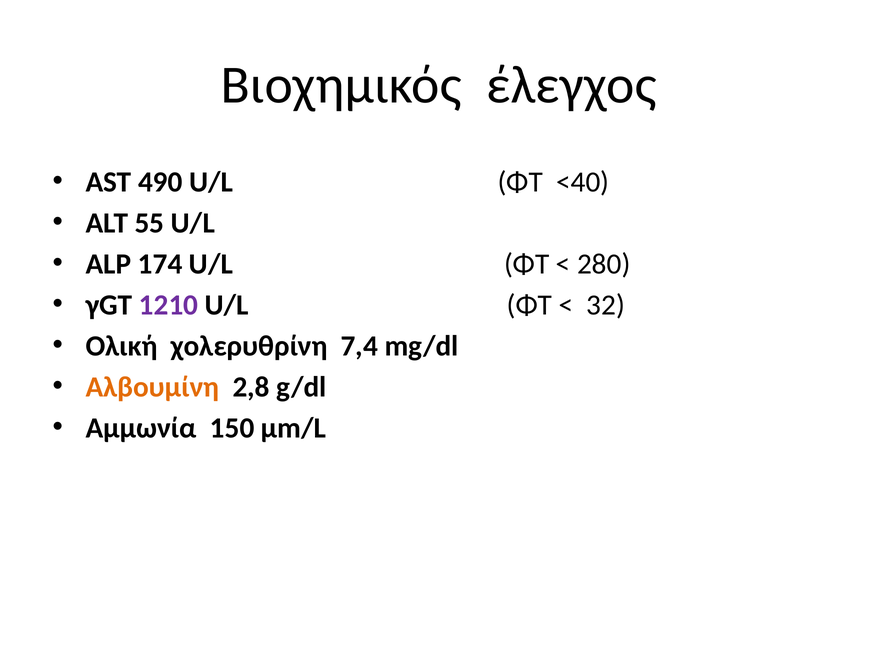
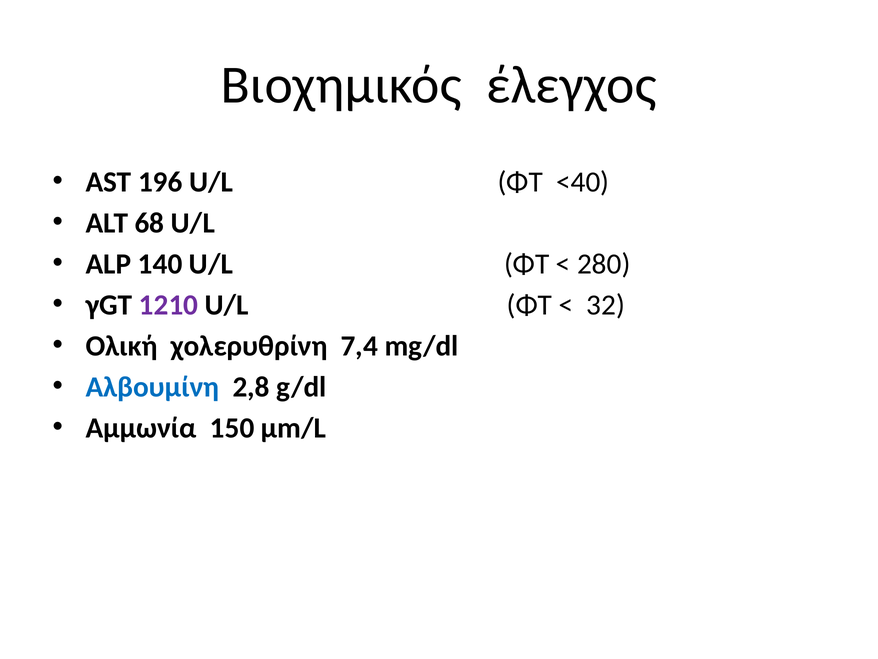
490: 490 -> 196
55: 55 -> 68
174: 174 -> 140
Αλβουμίνη colour: orange -> blue
